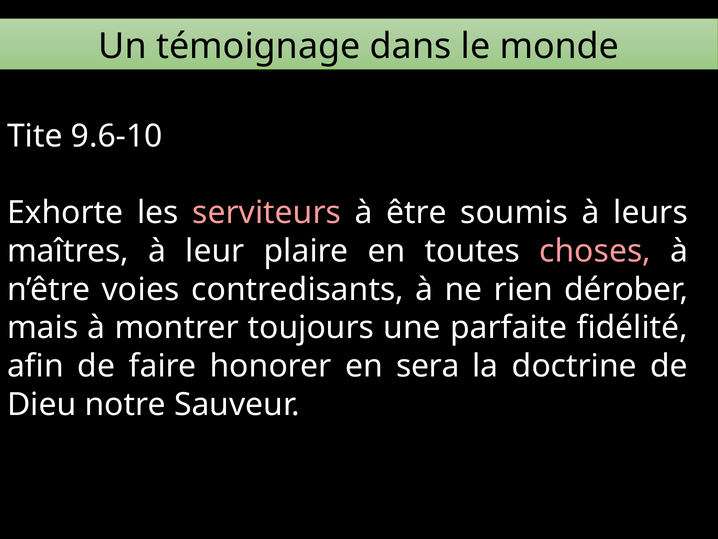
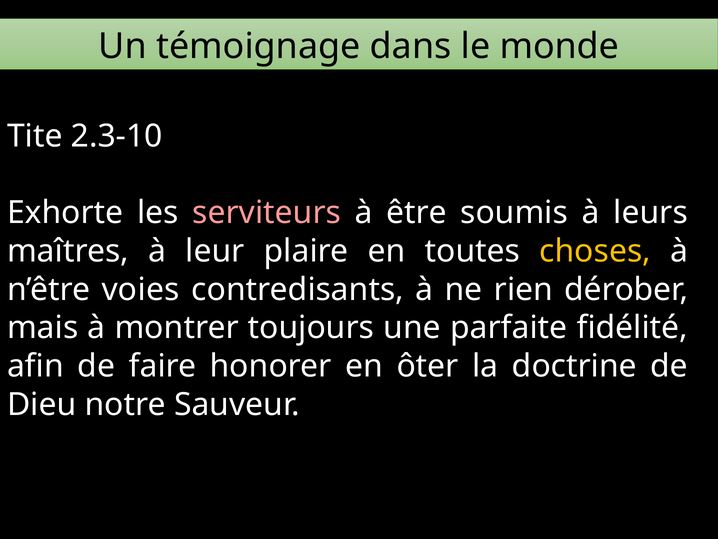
9.6-10: 9.6-10 -> 2.3-10
choses colour: pink -> yellow
sera: sera -> ôter
